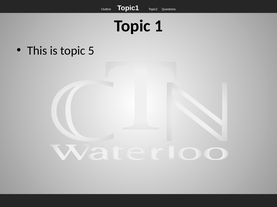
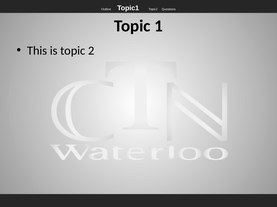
5: 5 -> 2
